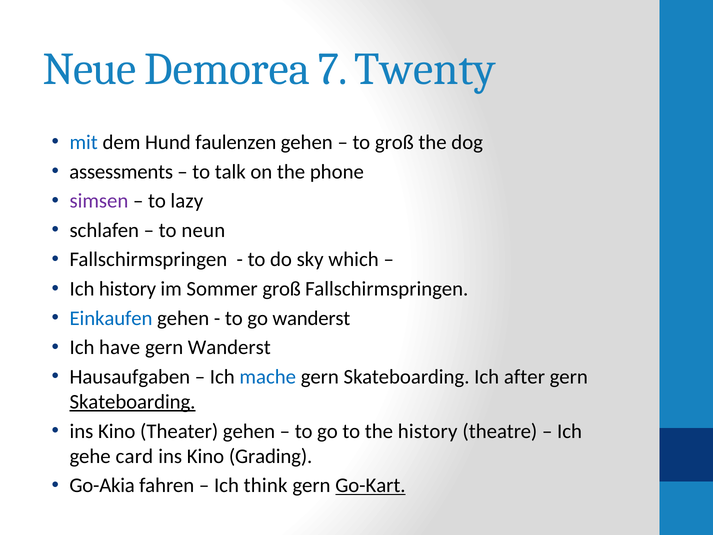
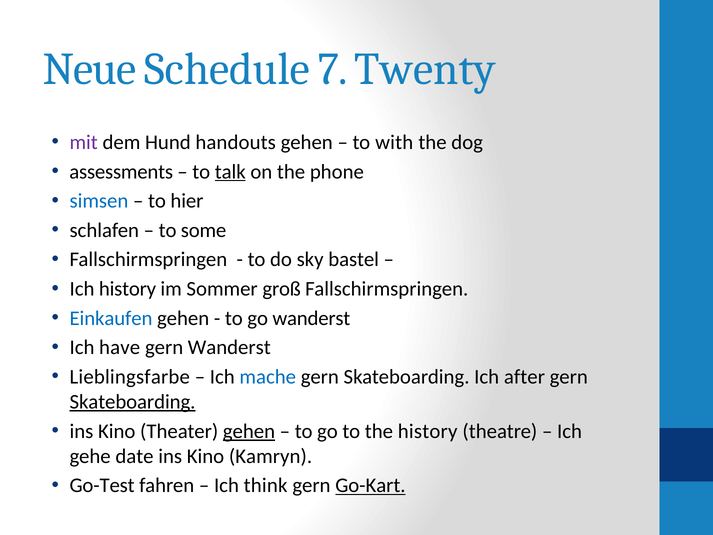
Demorea: Demorea -> Schedule
mit colour: blue -> purple
faulenzen: faulenzen -> handouts
to groß: groß -> with
talk underline: none -> present
simsen colour: purple -> blue
lazy: lazy -> hier
neun: neun -> some
which: which -> bastel
Hausaufgaben: Hausaufgaben -> Lieblingsfarbe
gehen at (249, 431) underline: none -> present
card: card -> date
Grading: Grading -> Kamryn
Go-Akia: Go-Akia -> Go-Test
